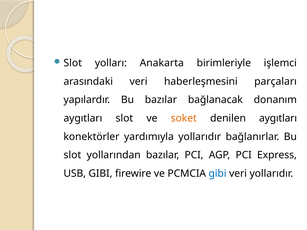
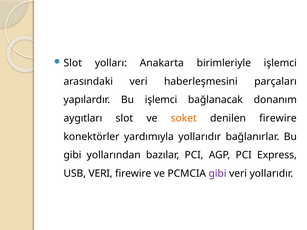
Bu bazılar: bazılar -> işlemci
denilen aygıtları: aygıtları -> firewire
slot at (72, 155): slot -> gibi
USB GIBI: GIBI -> VERI
gibi at (218, 174) colour: blue -> purple
